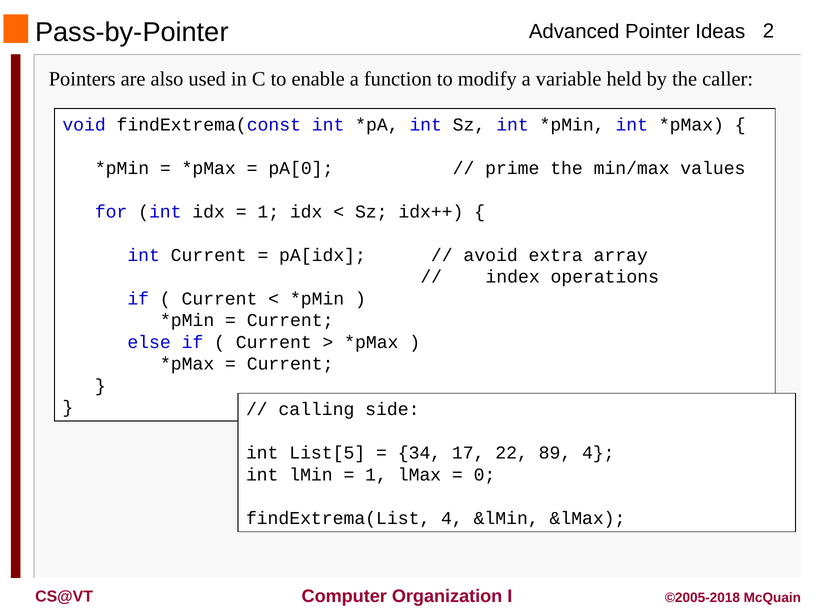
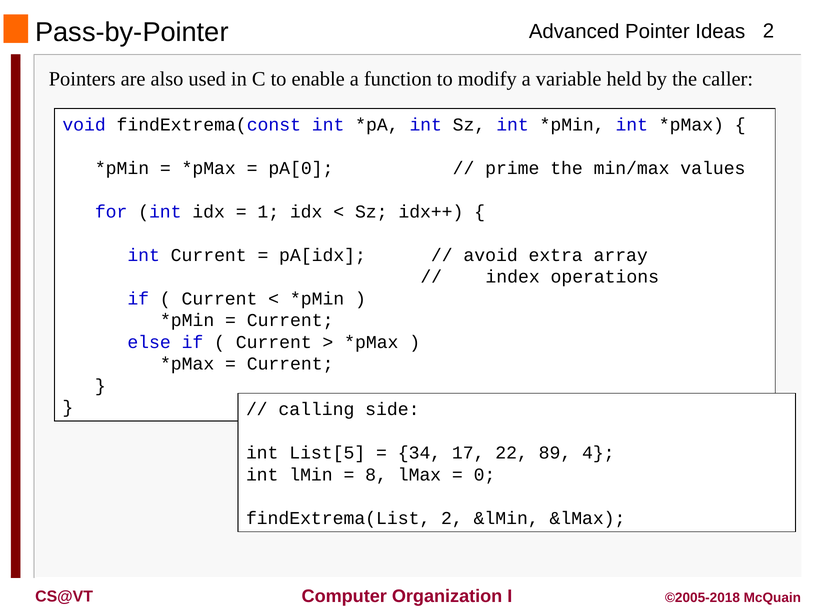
1 at (376, 475): 1 -> 8
findExtrema(List 4: 4 -> 2
